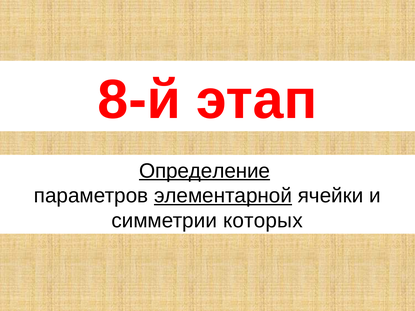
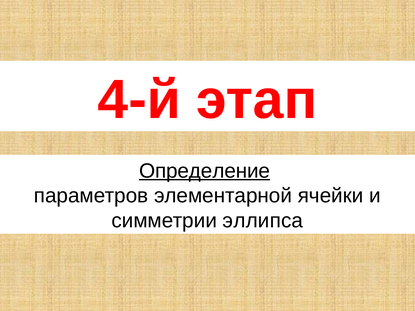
8-й: 8-й -> 4-й
элементарной underline: present -> none
которых: которых -> эллипса
